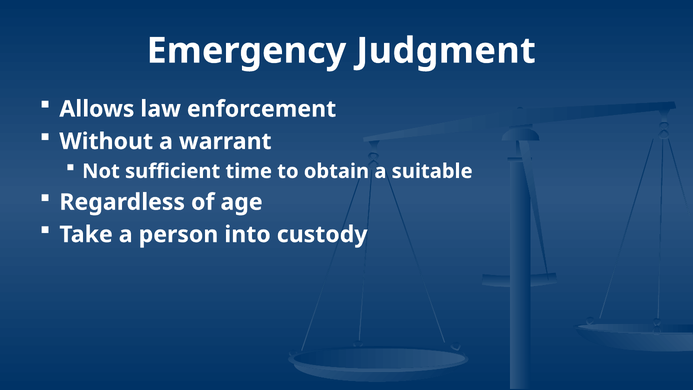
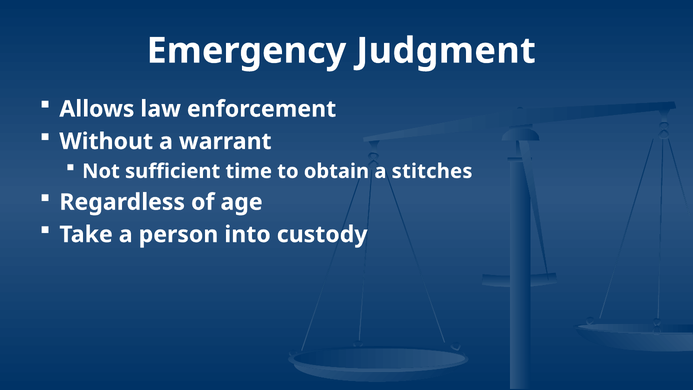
suitable: suitable -> stitches
